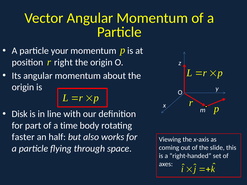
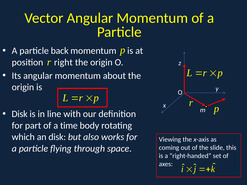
your: your -> back
faster: faster -> which
an half: half -> disk
